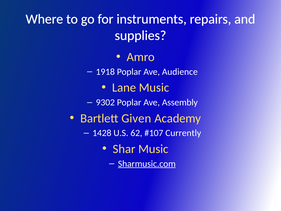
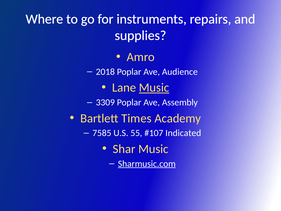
1918: 1918 -> 2018
Music at (154, 88) underline: none -> present
9302: 9302 -> 3309
Given: Given -> Times
1428: 1428 -> 7585
62: 62 -> 55
Currently: Currently -> Indicated
